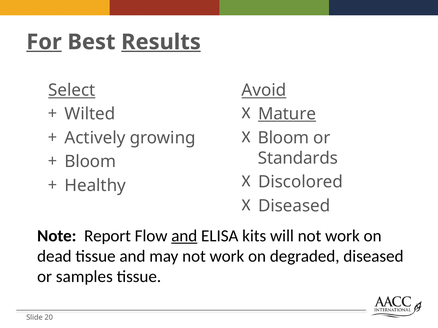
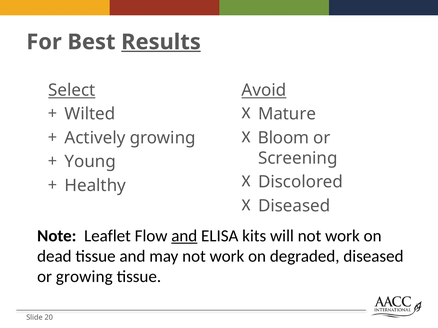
For underline: present -> none
Mature underline: present -> none
Standards: Standards -> Screening
Bloom at (90, 162): Bloom -> Young
Report: Report -> Leaflet
or samples: samples -> growing
